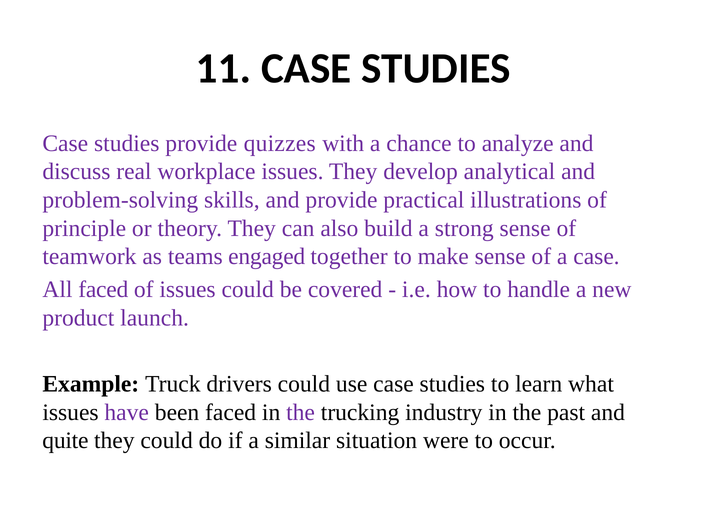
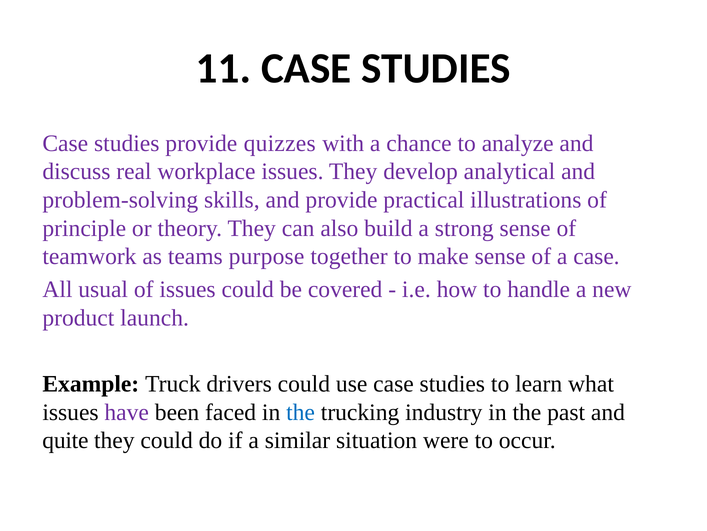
engaged: engaged -> purpose
All faced: faced -> usual
the at (301, 412) colour: purple -> blue
